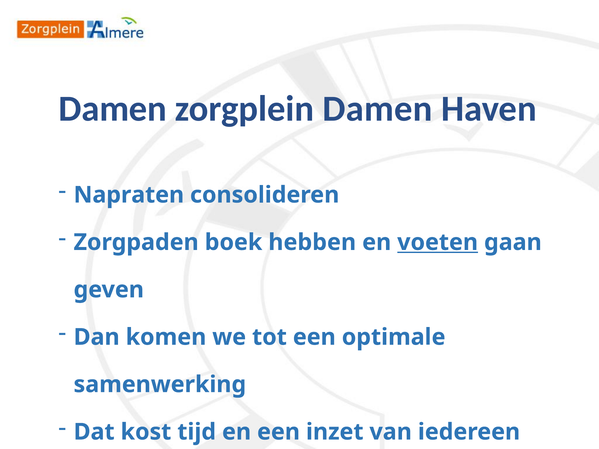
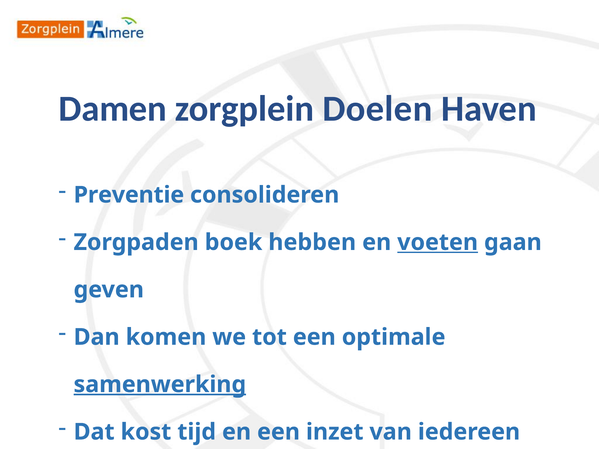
zorgplein Damen: Damen -> Doelen
Napraten: Napraten -> Preventie
samenwerking underline: none -> present
